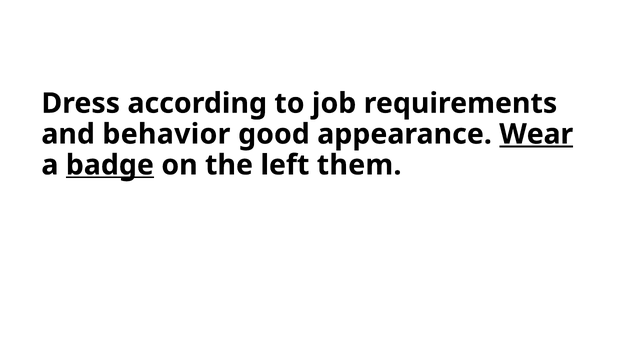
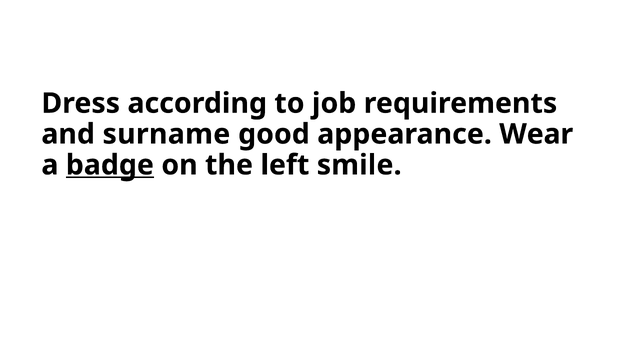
behavior: behavior -> surname
Wear underline: present -> none
them: them -> smile
